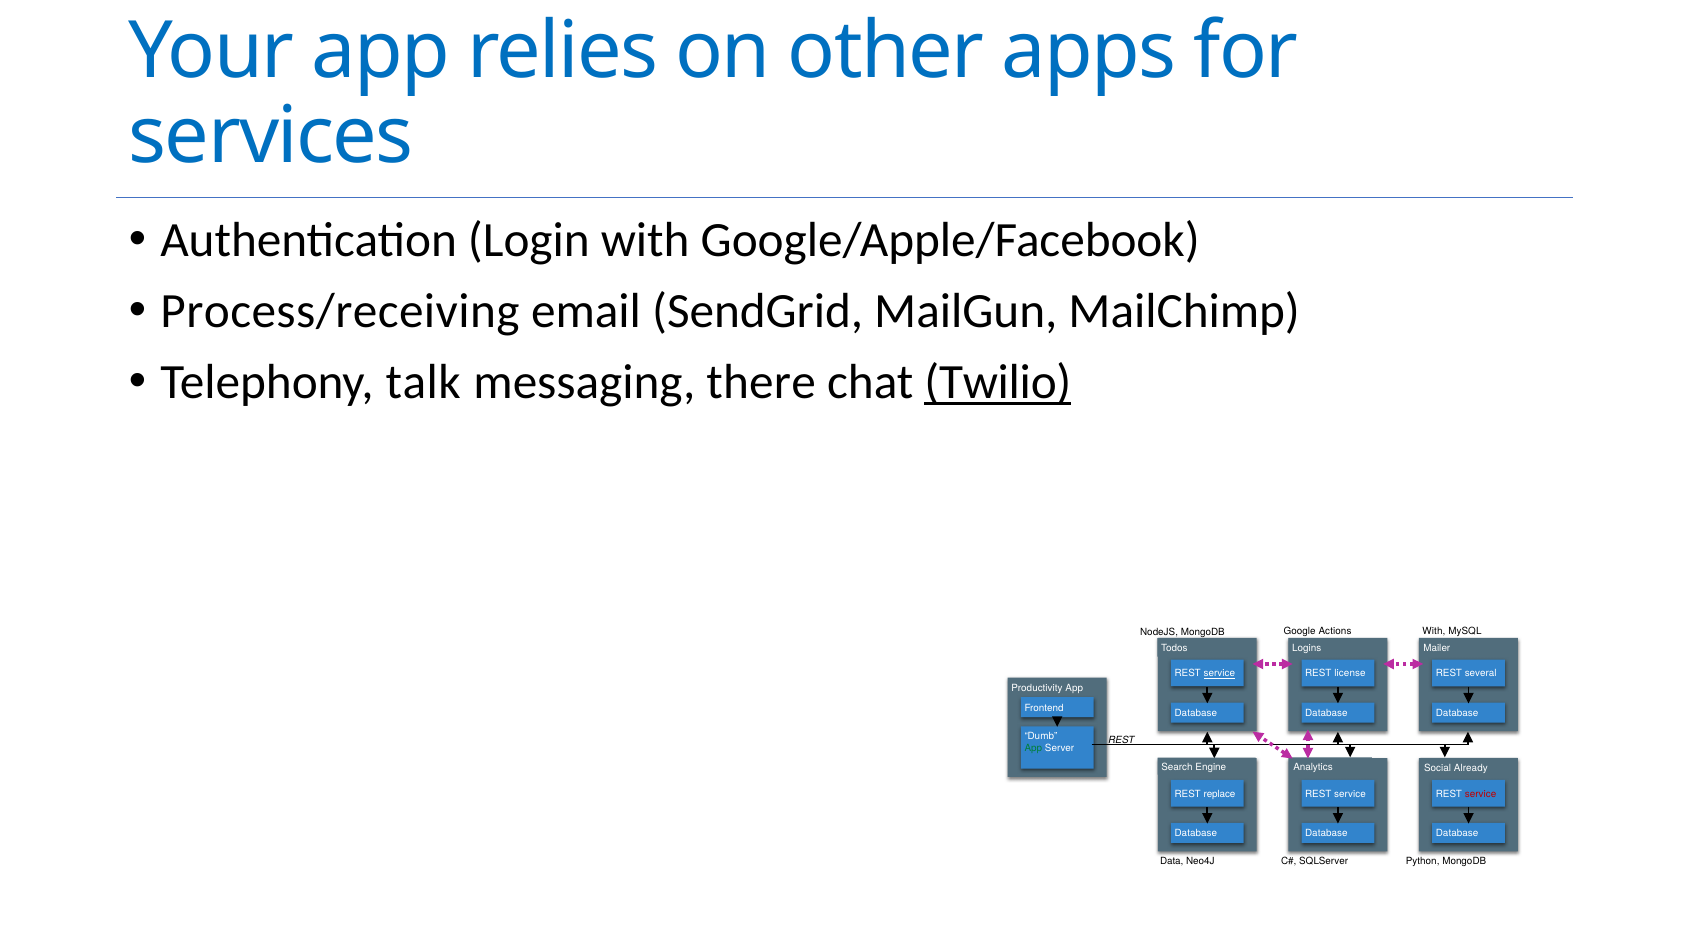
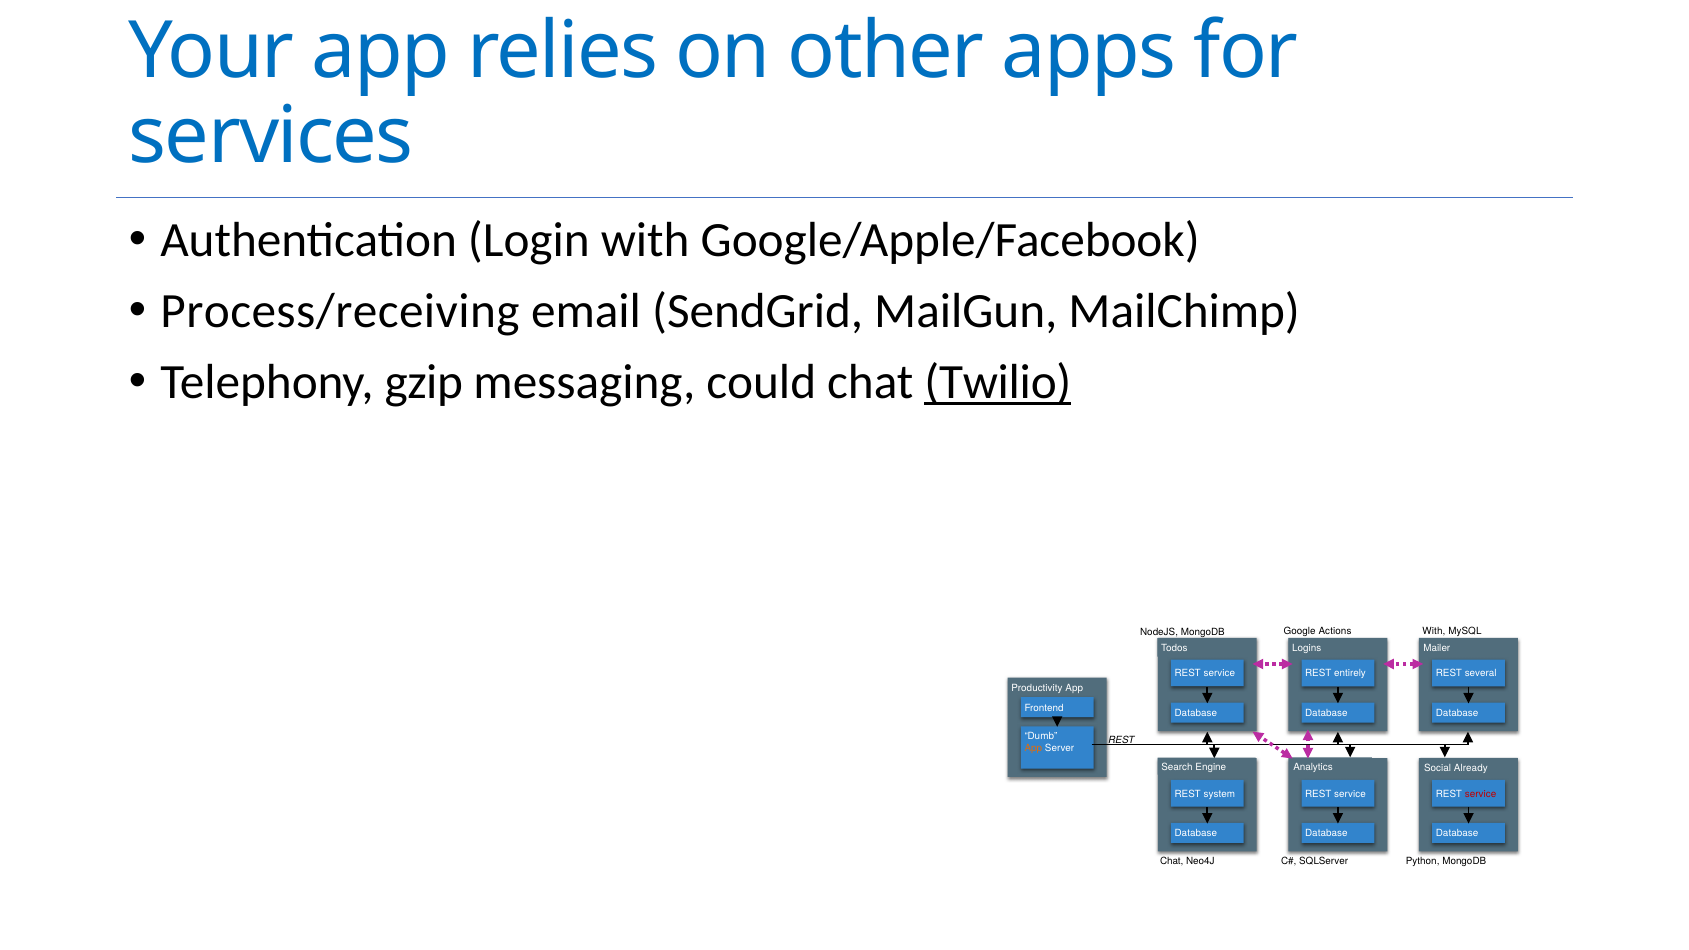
talk: talk -> gzip
there: there -> could
service at (1219, 674) underline: present -> none
license: license -> entirely
App at (1033, 749) colour: green -> orange
replace: replace -> system
Data at (1172, 861): Data -> Chat
